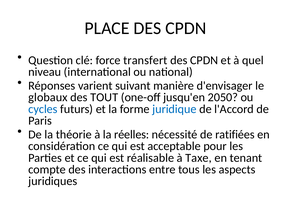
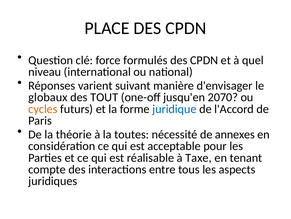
transfert: transfert -> formulés
2050: 2050 -> 2070
cycles colour: blue -> orange
réelles: réelles -> toutes
ratifiées: ratifiées -> annexes
